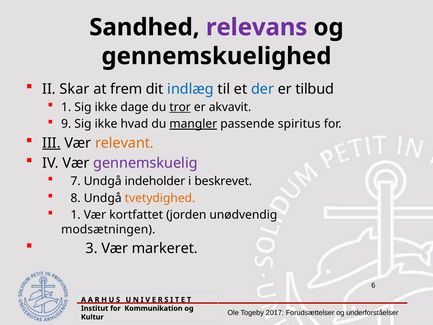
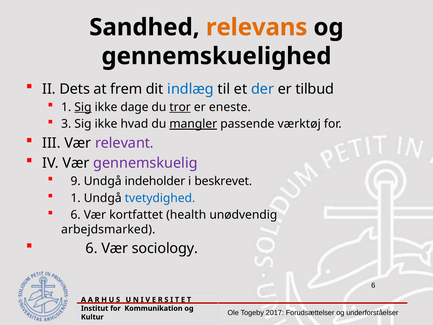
relevans colour: purple -> orange
Skar: Skar -> Dets
Sig at (83, 107) underline: none -> present
akvavit: akvavit -> eneste
9: 9 -> 3
spiritus: spiritus -> værktøj
III underline: present -> none
relevant colour: orange -> purple
7: 7 -> 9
8 at (76, 198): 8 -> 1
tvetydighed colour: orange -> blue
1 at (76, 215): 1 -> 6
jorden: jorden -> health
modsætningen: modsætningen -> arbejdsmarked
3 at (92, 248): 3 -> 6
markeret: markeret -> sociology
